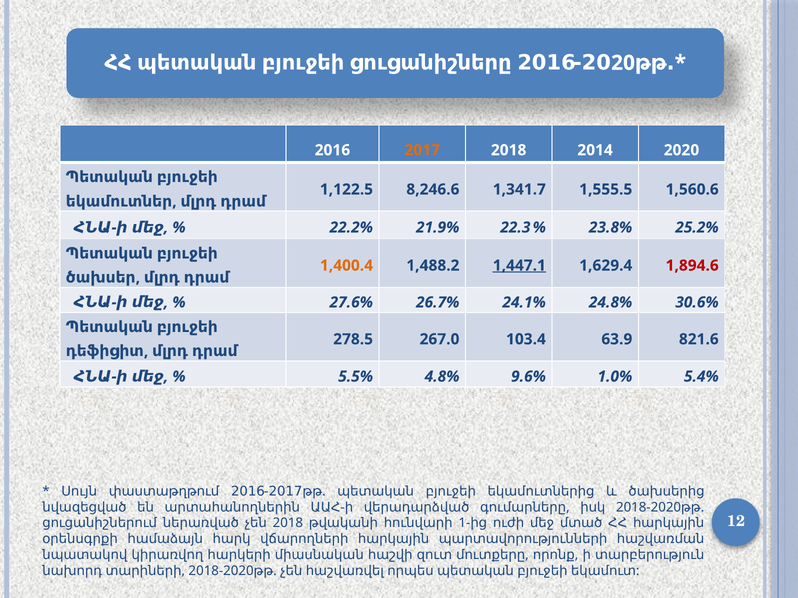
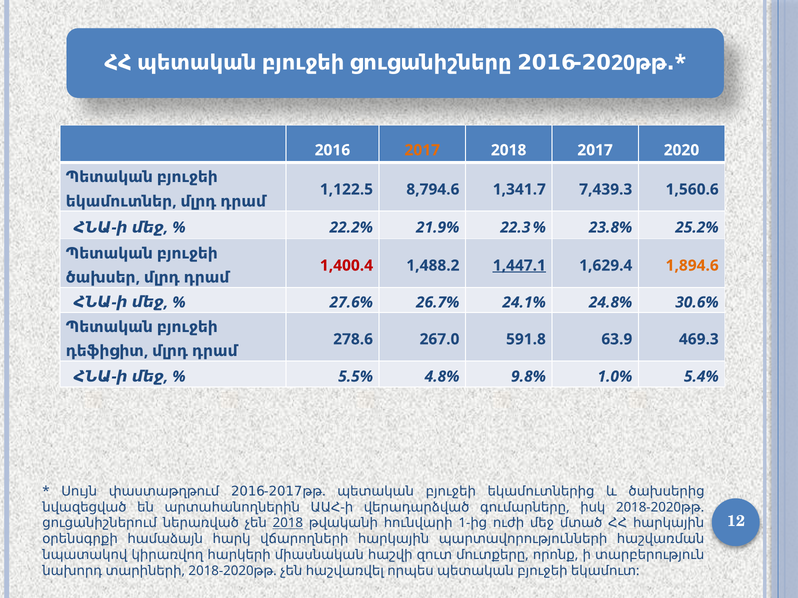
2018 2014: 2014 -> 2017
8,246.6: 8,246.6 -> 8,794.6
1,555.5: 1,555.5 -> 7,439.3
1,400.4 colour: orange -> red
1,894.6 colour: red -> orange
278.5: 278.5 -> 278.6
103.4: 103.4 -> 591.8
821.6: 821.6 -> 469.3
9.6%: 9.6% -> 9.8%
2018 at (288, 524) underline: none -> present
